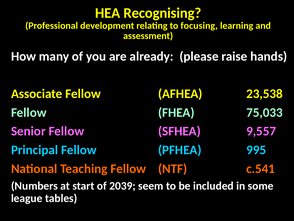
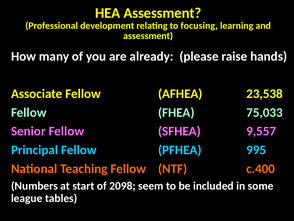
HEA Recognising: Recognising -> Assessment
c.541: c.541 -> c.400
2039: 2039 -> 2098
